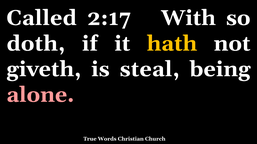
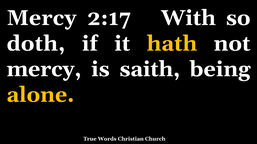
Called at (42, 18): Called -> Mercy
giveth at (44, 69): giveth -> mercy
steal: steal -> saith
alone colour: pink -> yellow
